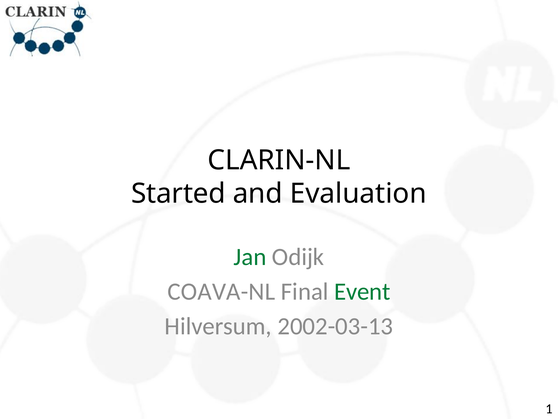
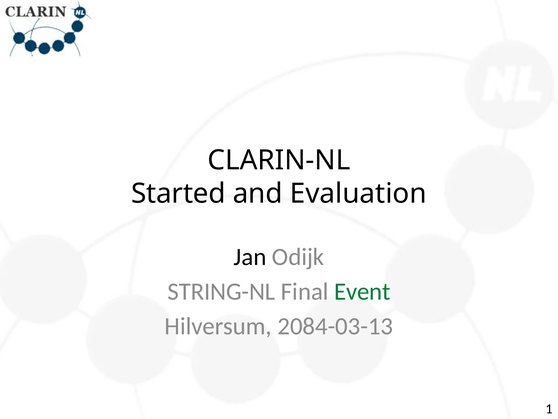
Jan colour: green -> black
COAVA-NL: COAVA-NL -> STRING-NL
2002-03-13: 2002-03-13 -> 2084-03-13
